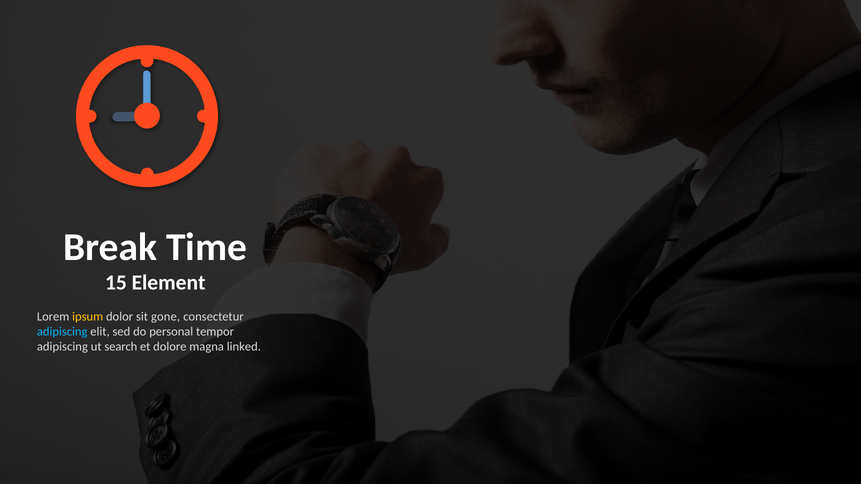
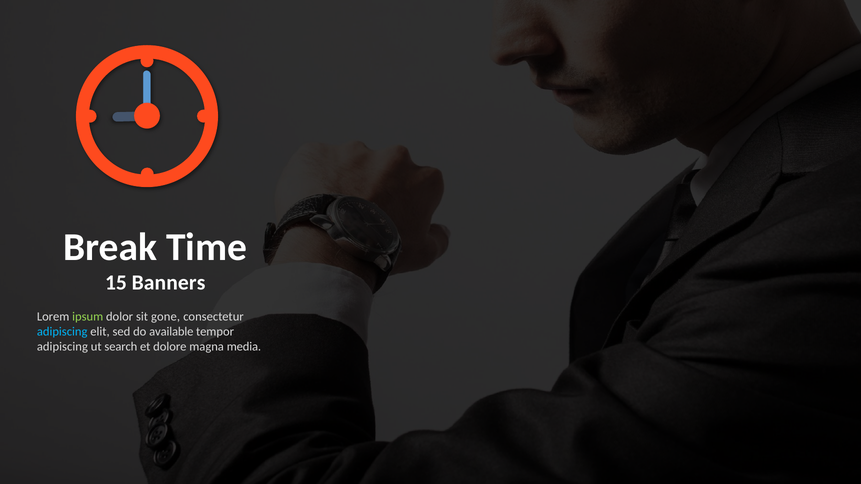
Element: Element -> Banners
ipsum colour: yellow -> light green
personal: personal -> available
linked: linked -> media
